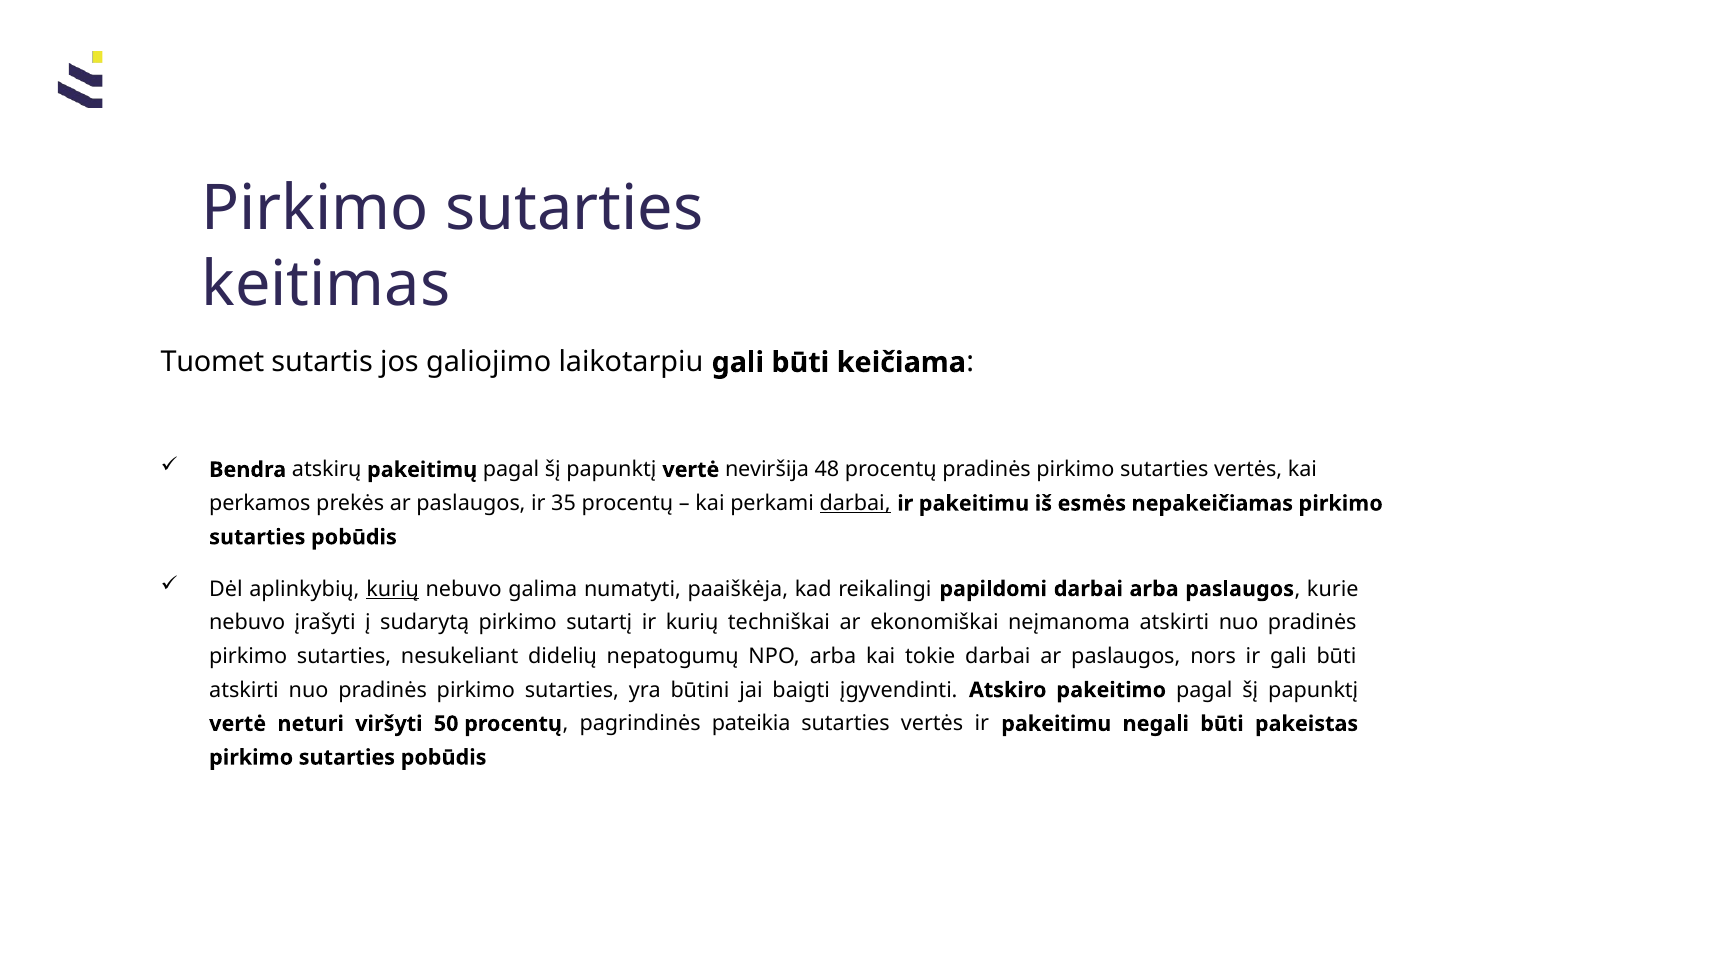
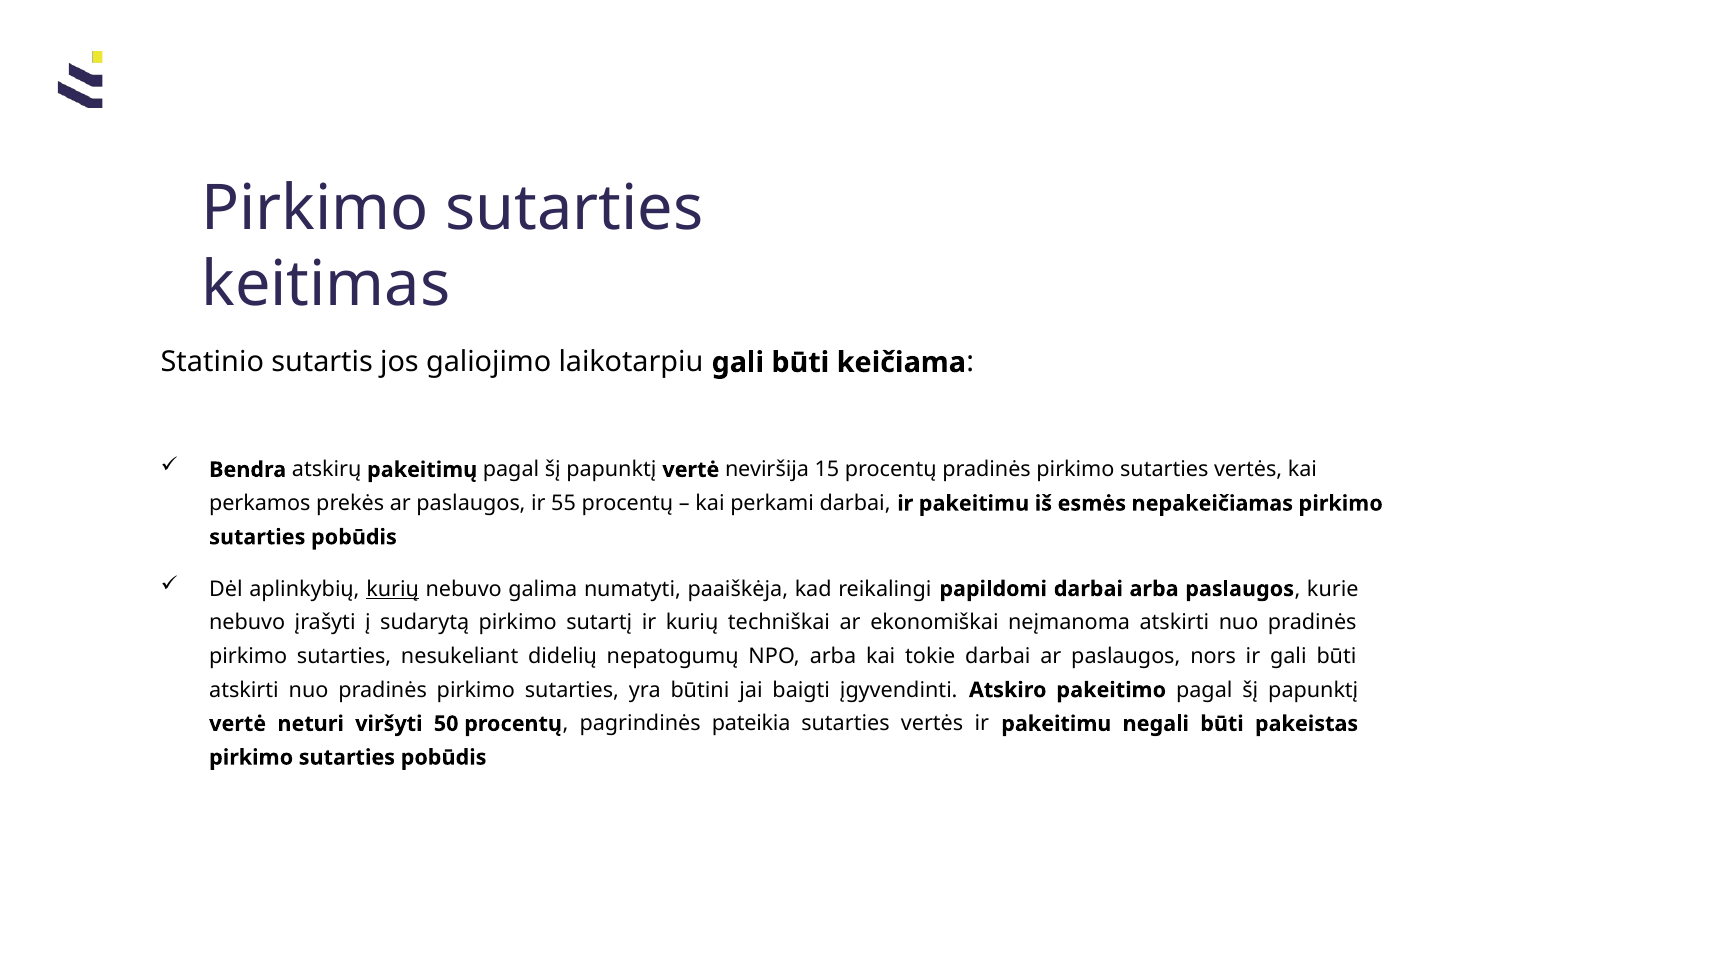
Tuomet: Tuomet -> Statinio
48: 48 -> 15
35: 35 -> 55
darbai at (855, 503) underline: present -> none
